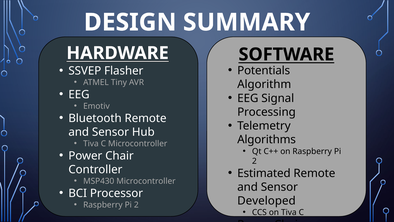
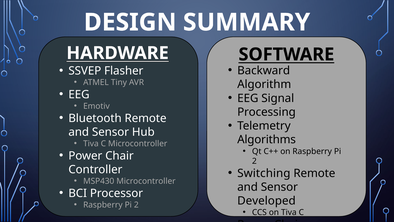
Potentials: Potentials -> Backward
Estimated: Estimated -> Switching
